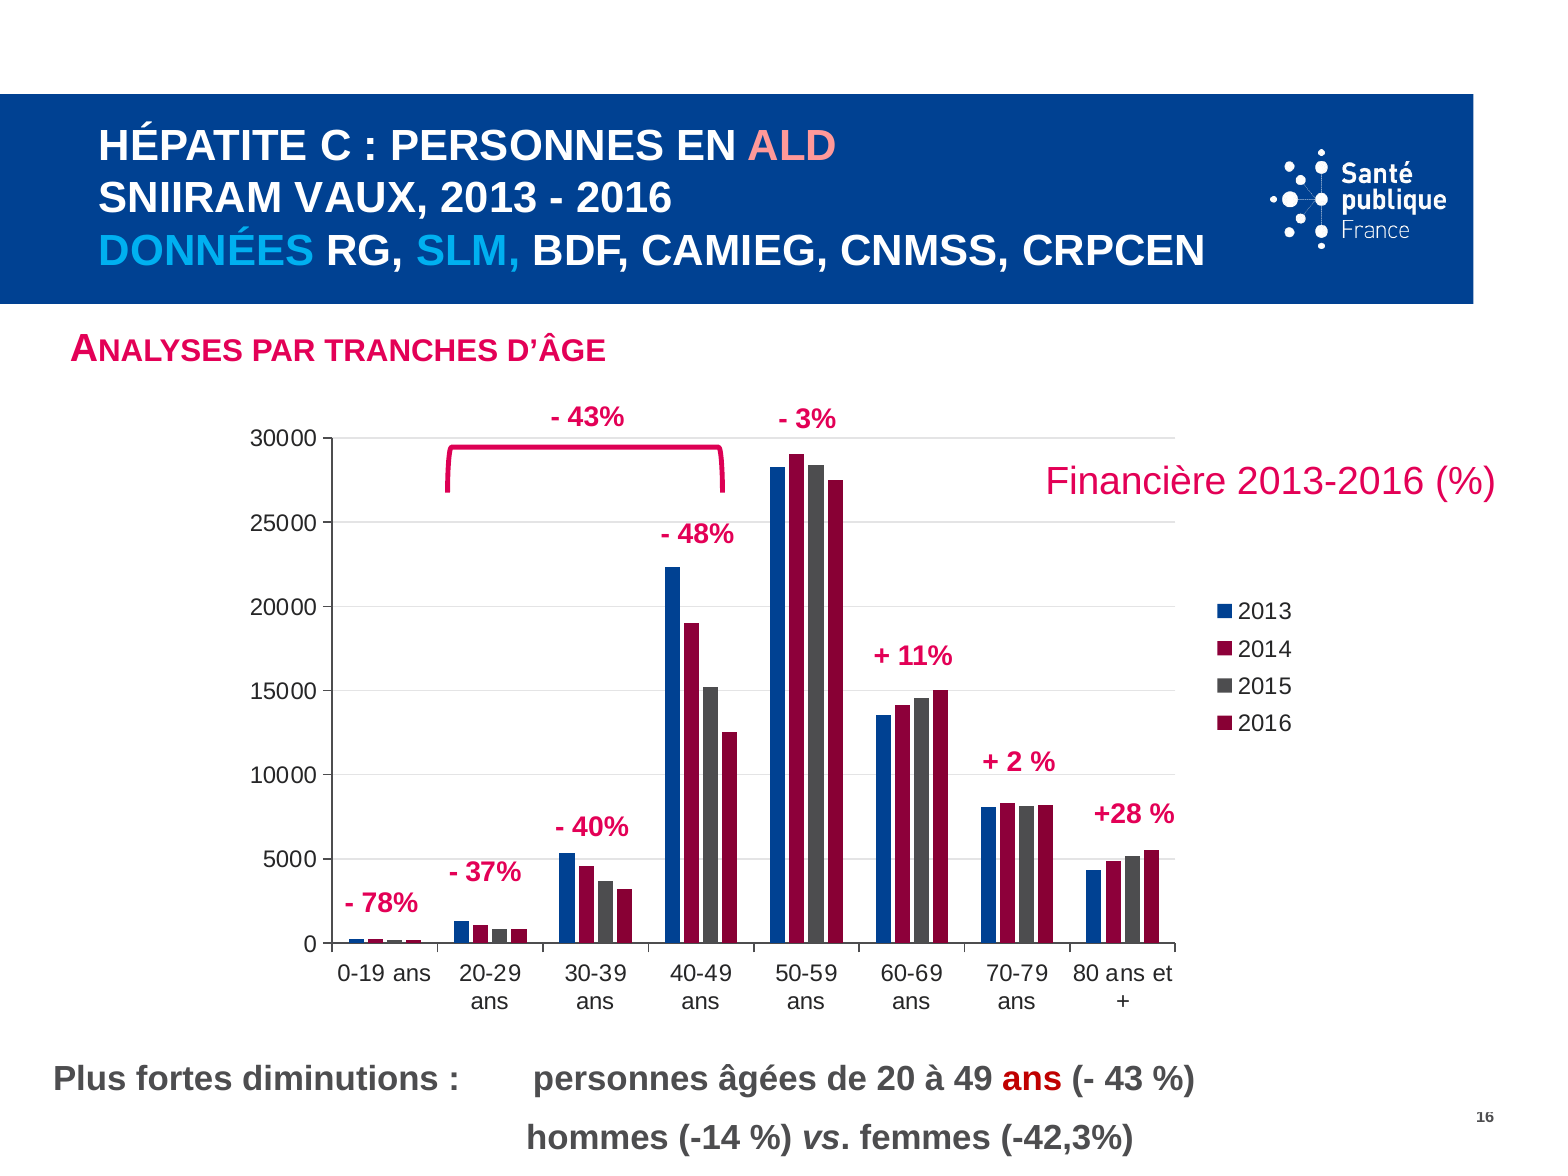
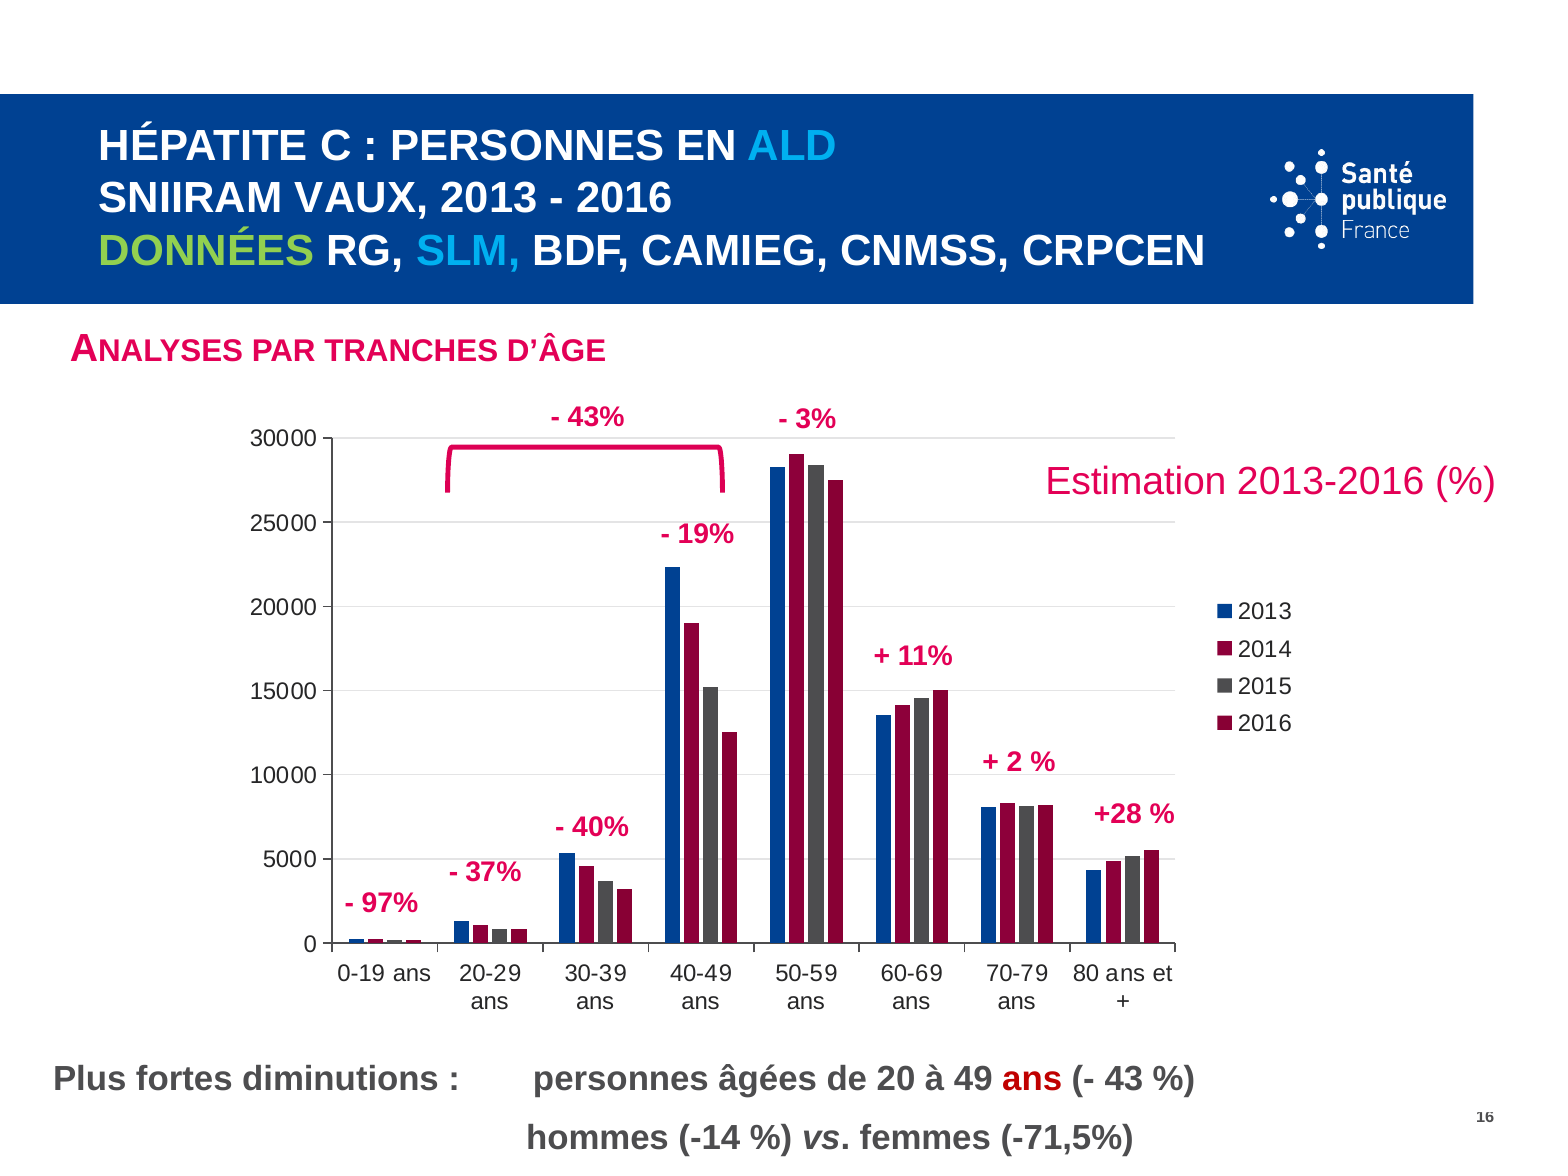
ALD colour: pink -> light blue
DONNÉES colour: light blue -> light green
Financière: Financière -> Estimation
48%: 48% -> 19%
78%: 78% -> 97%
-42,3%: -42,3% -> -71,5%
